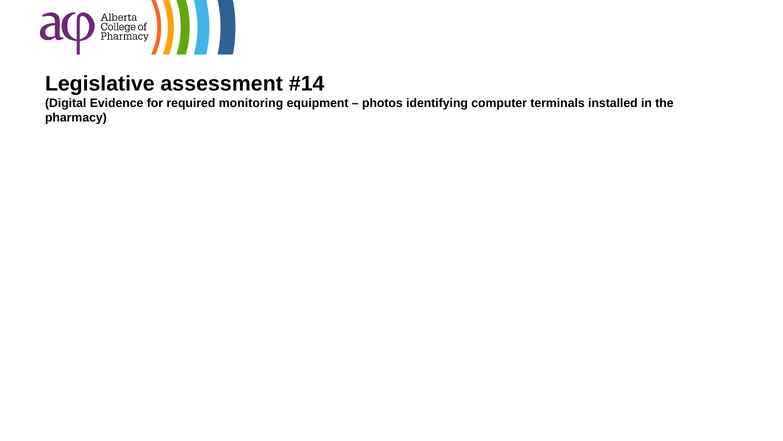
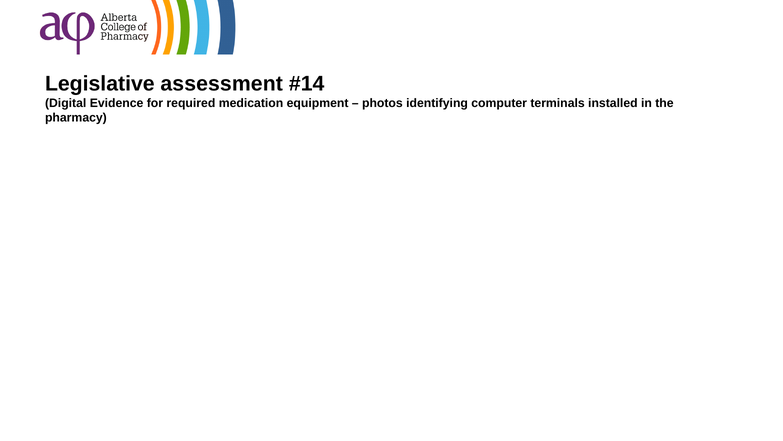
monitoring: monitoring -> medication
